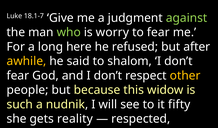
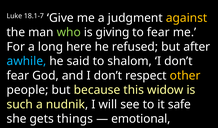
against colour: light green -> yellow
worry: worry -> giving
awhile colour: yellow -> light blue
fifty: fifty -> safe
reality: reality -> things
respected: respected -> emotional
